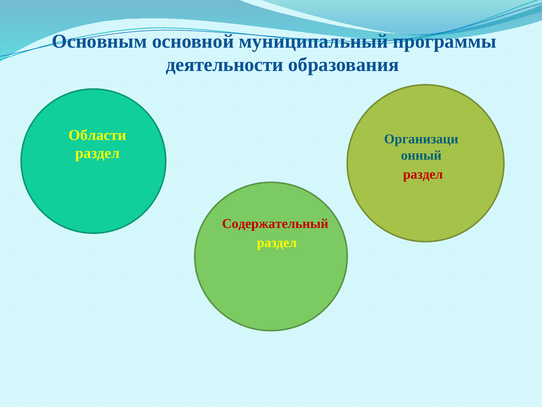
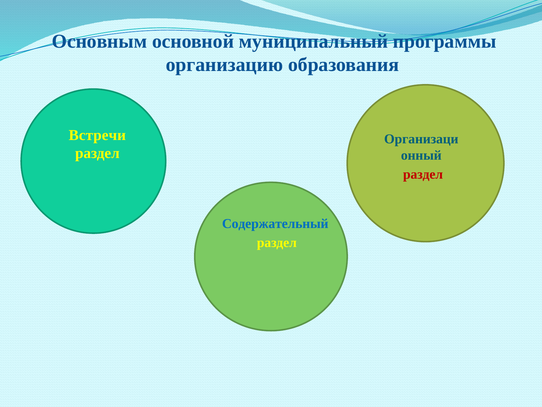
деятельности: деятельности -> организацию
Области: Области -> Встречи
Содержательный colour: red -> blue
